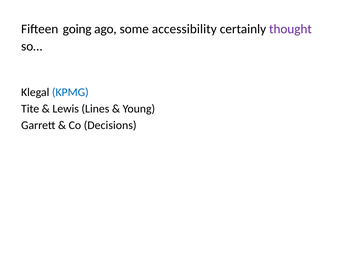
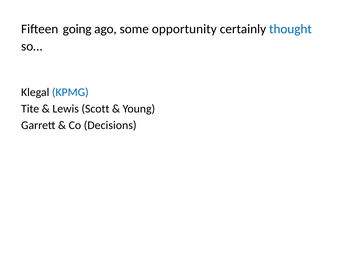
accessibility: accessibility -> opportunity
thought colour: purple -> blue
Lines: Lines -> Scott
